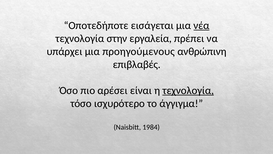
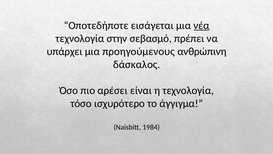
εργαλεία: εργαλεία -> σεβασμό
επιβλαβές: επιβλαβές -> δάσκαλος
τεχνολογία at (188, 90) underline: present -> none
